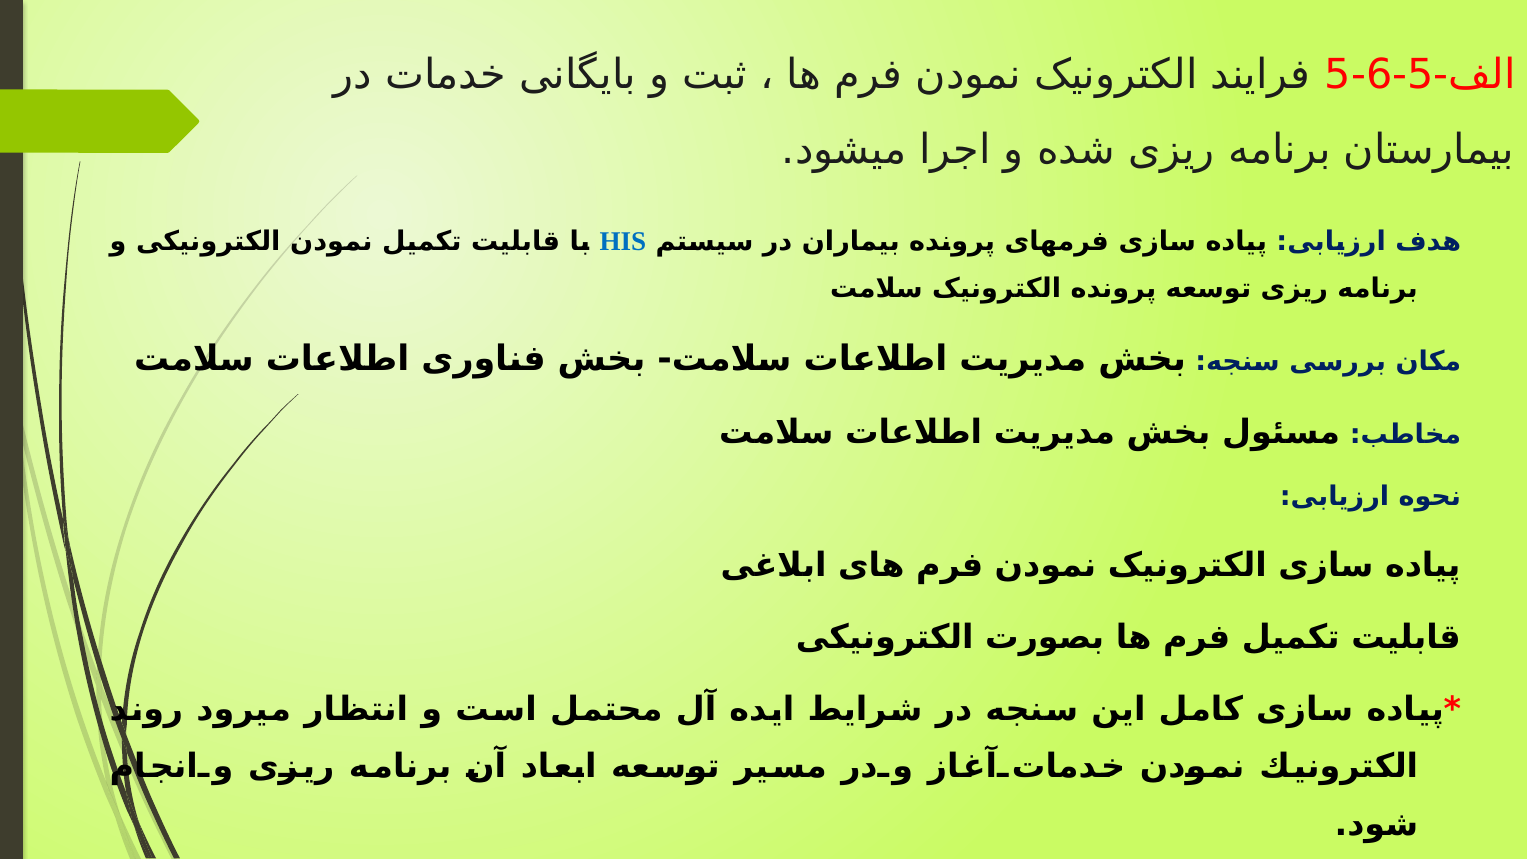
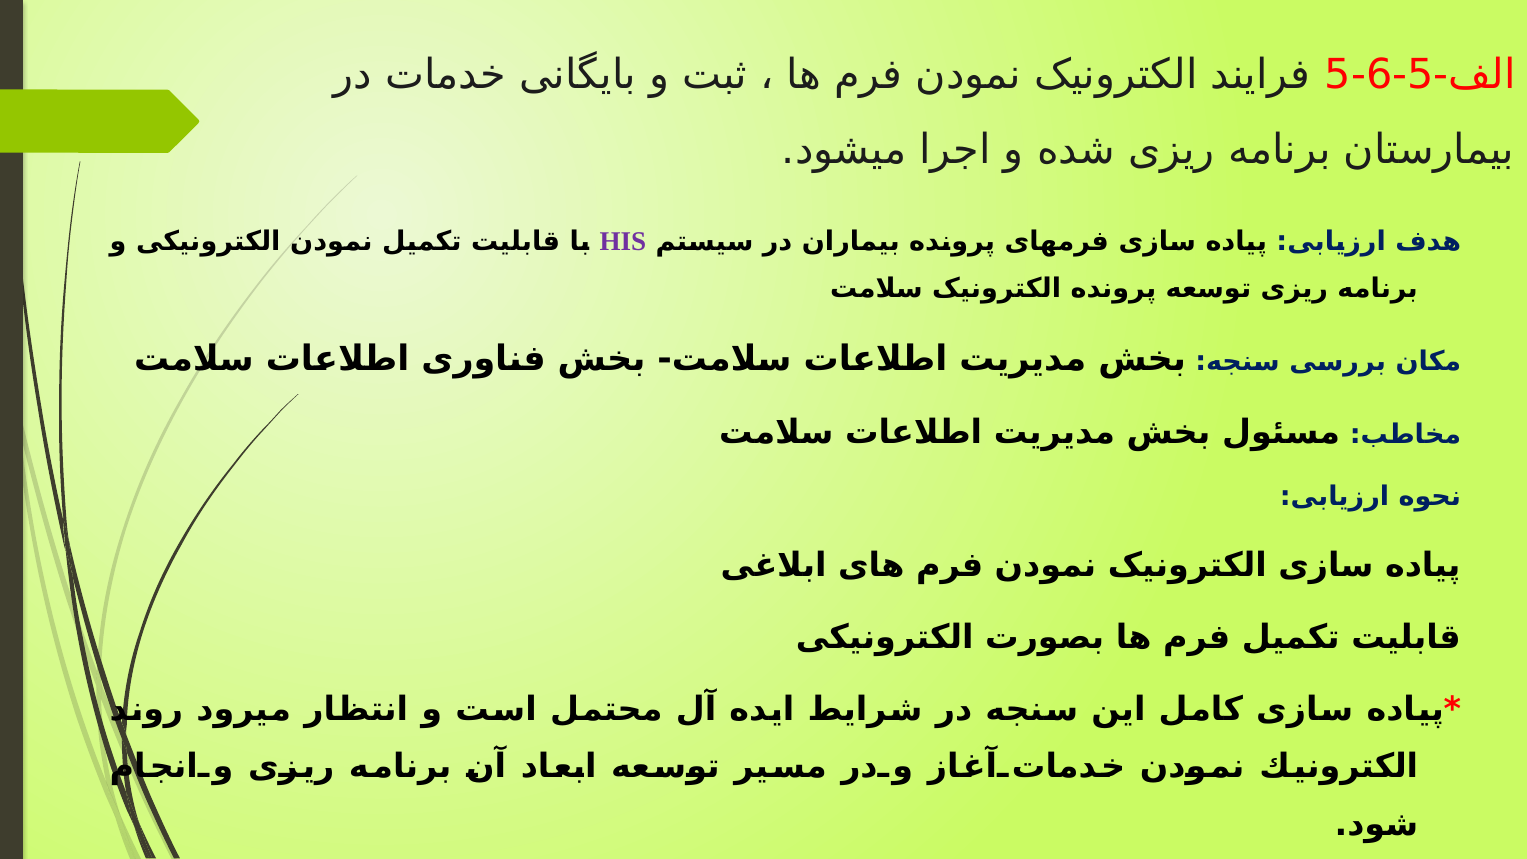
HIS colour: blue -> purple
